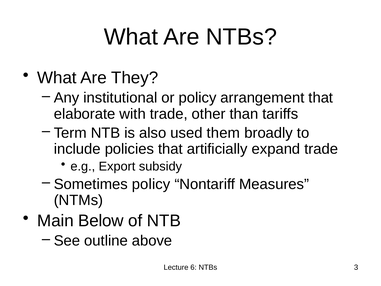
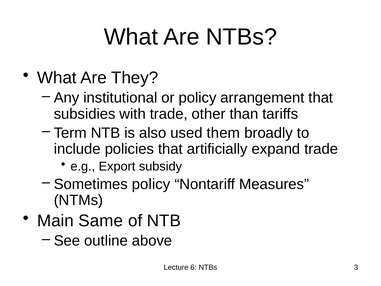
elaborate: elaborate -> subsidies
Below: Below -> Same
